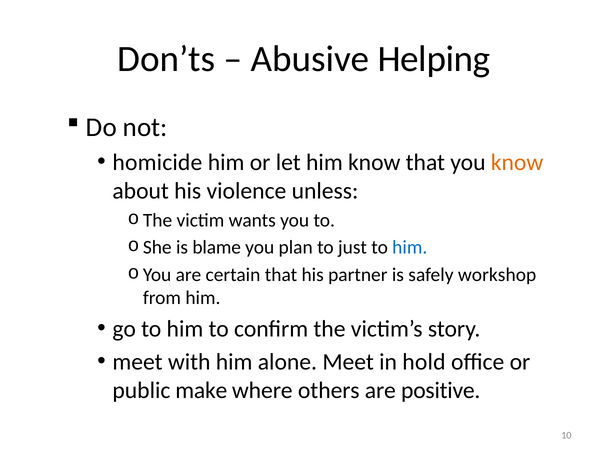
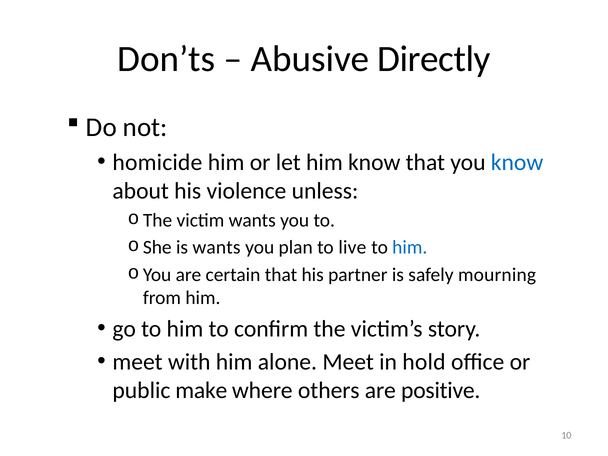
Helping: Helping -> Directly
know at (517, 162) colour: orange -> blue
is blame: blame -> wants
just: just -> live
workshop: workshop -> mourning
